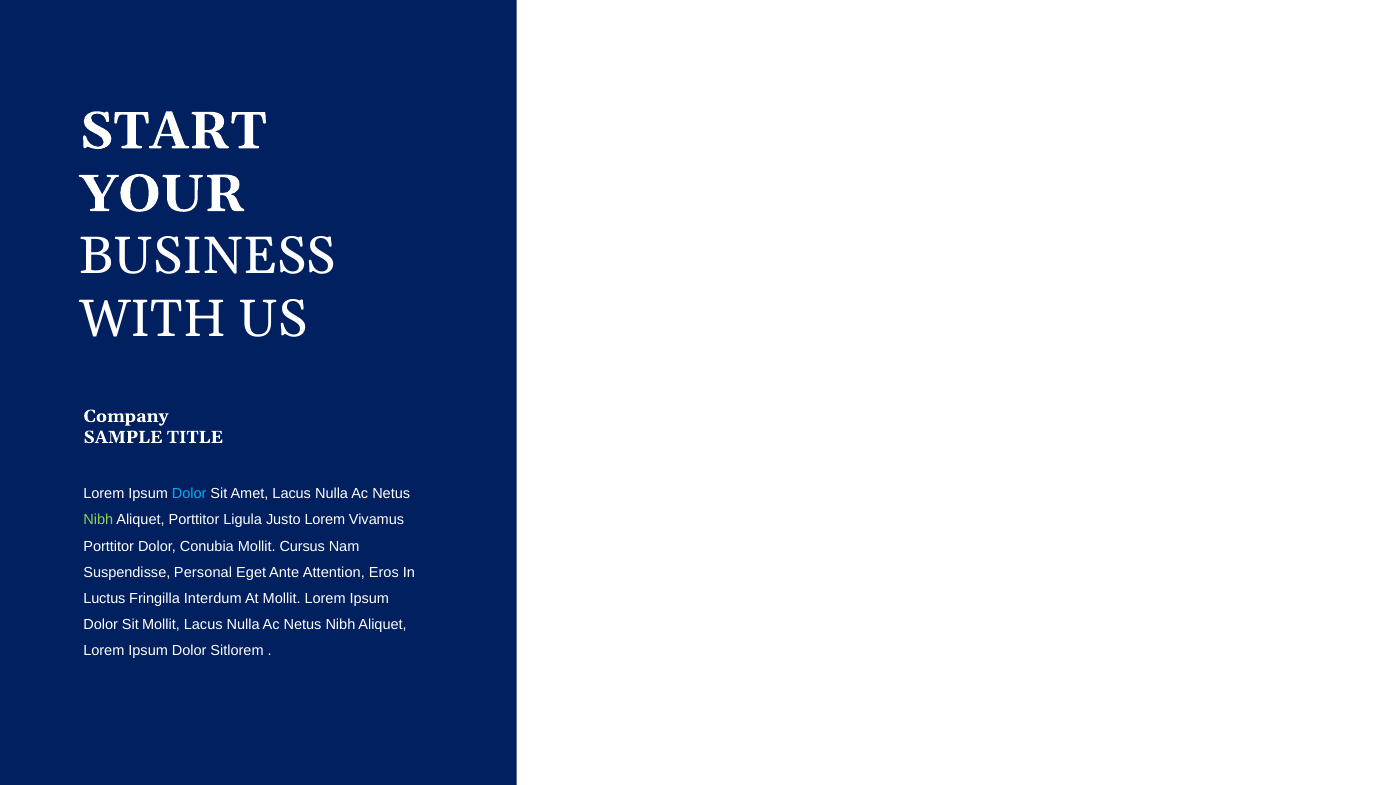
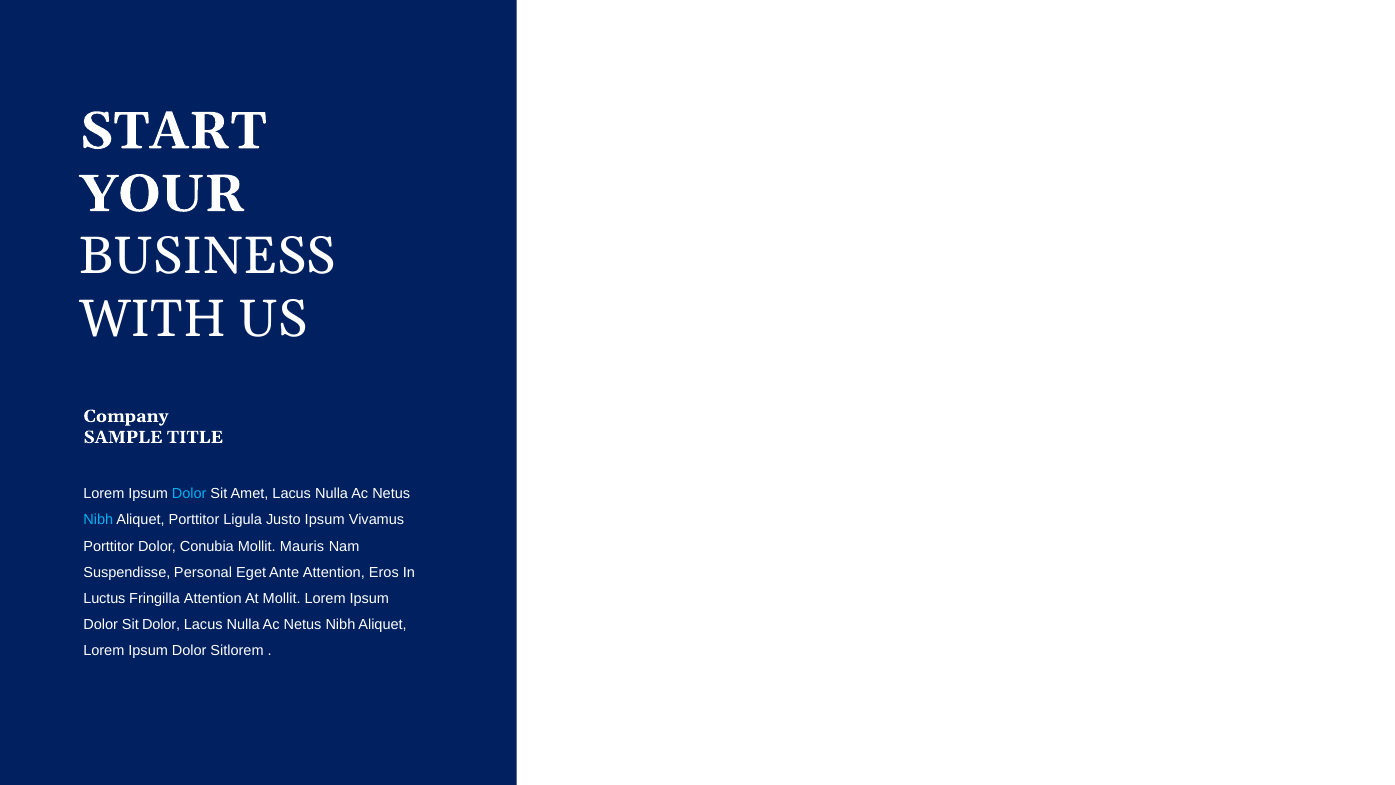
Nibh at (98, 520) colour: light green -> light blue
Justo Lorem: Lorem -> Ipsum
Cursus: Cursus -> Mauris
Fringilla Interdum: Interdum -> Attention
Sit Mollit: Mollit -> Dolor
